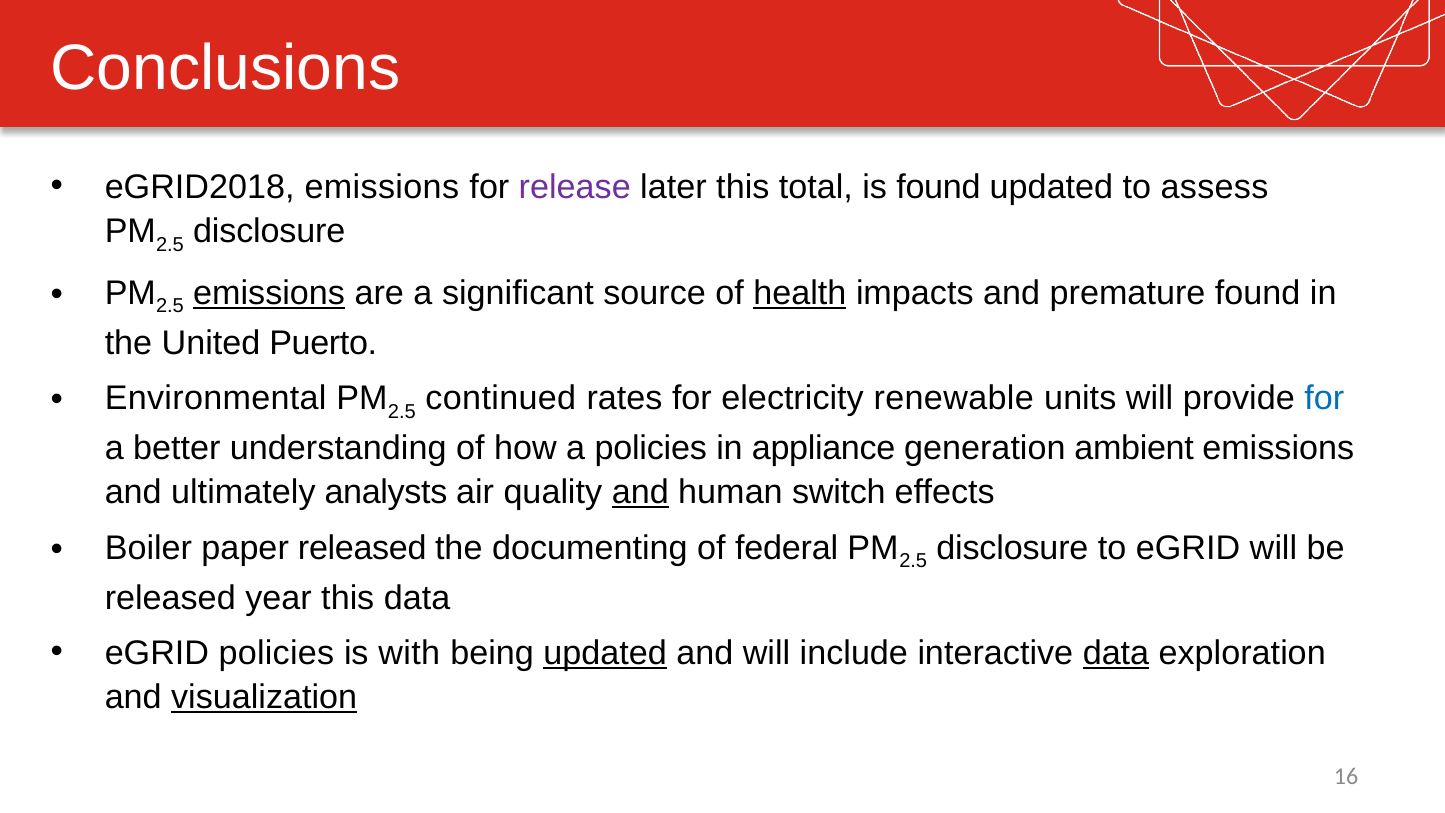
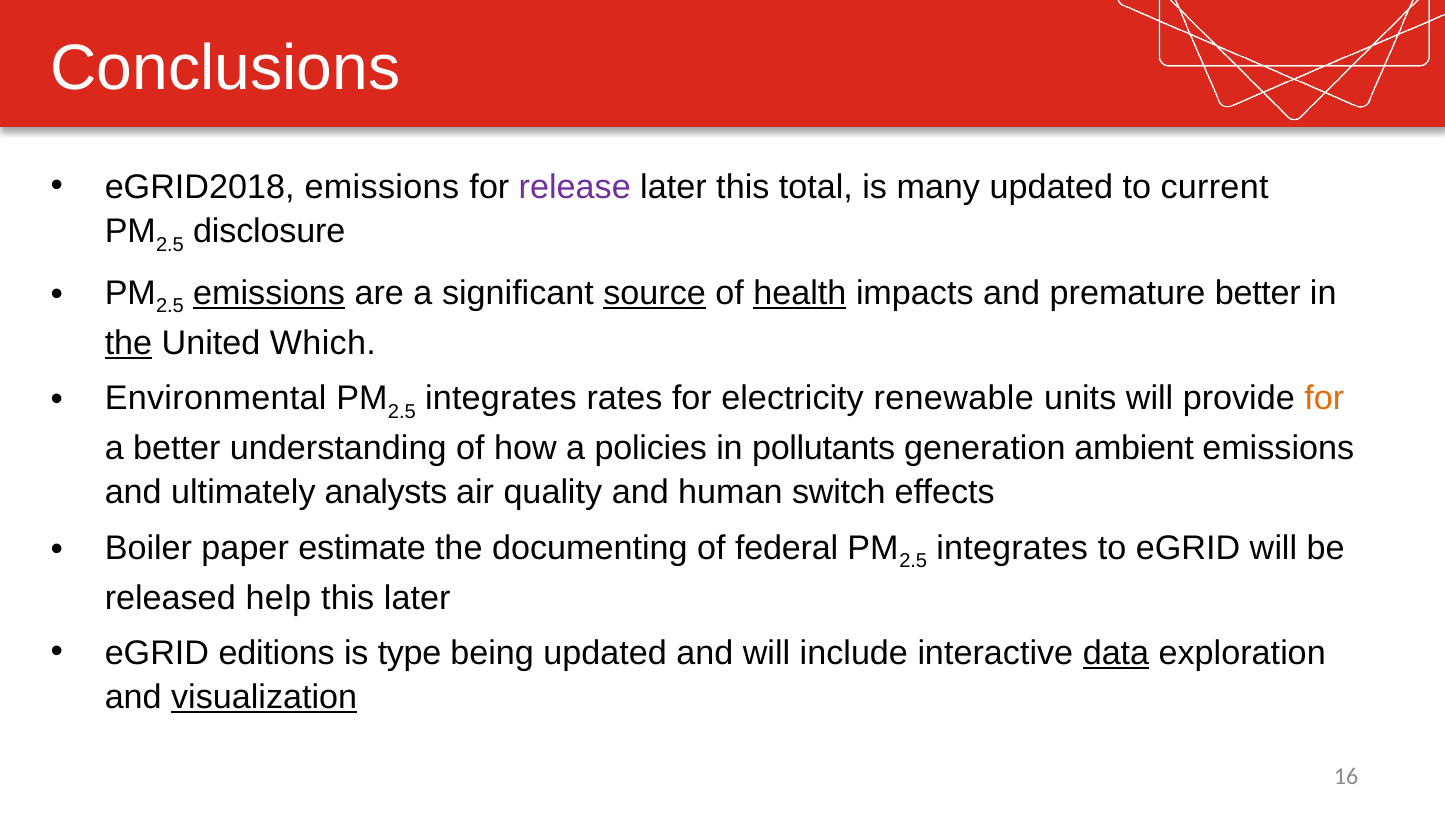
is found: found -> many
assess: assess -> current
source underline: none -> present
premature found: found -> better
the at (128, 343) underline: none -> present
Puerto: Puerto -> Which
continued at (501, 398): continued -> integrates
for at (1324, 398) colour: blue -> orange
appliance: appliance -> pollutants
and at (640, 492) underline: present -> none
paper released: released -> estimate
disclosure at (1012, 548): disclosure -> integrates
year: year -> help
this data: data -> later
eGRID policies: policies -> editions
with: with -> type
updated at (605, 653) underline: present -> none
